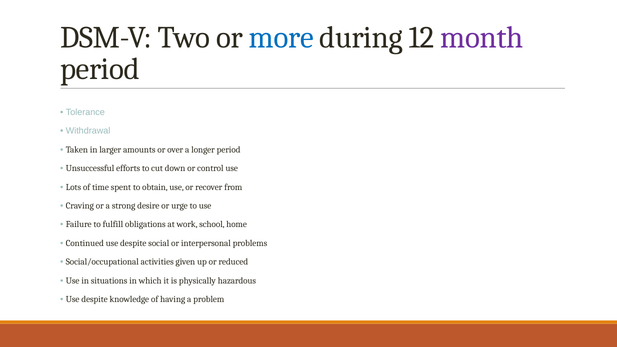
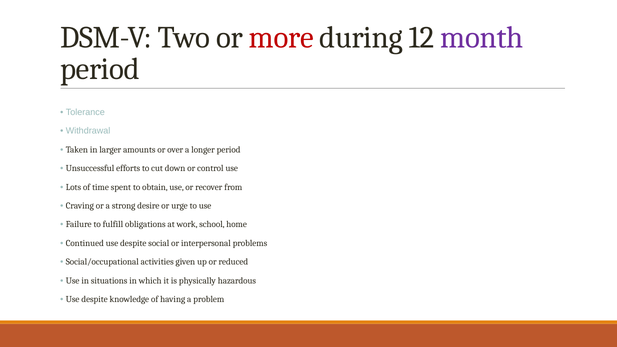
more colour: blue -> red
